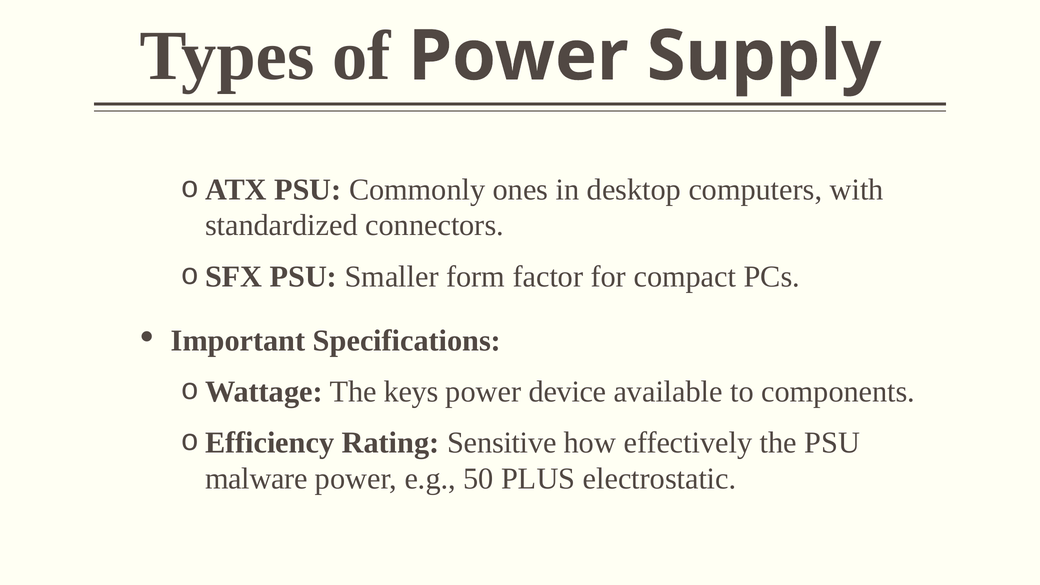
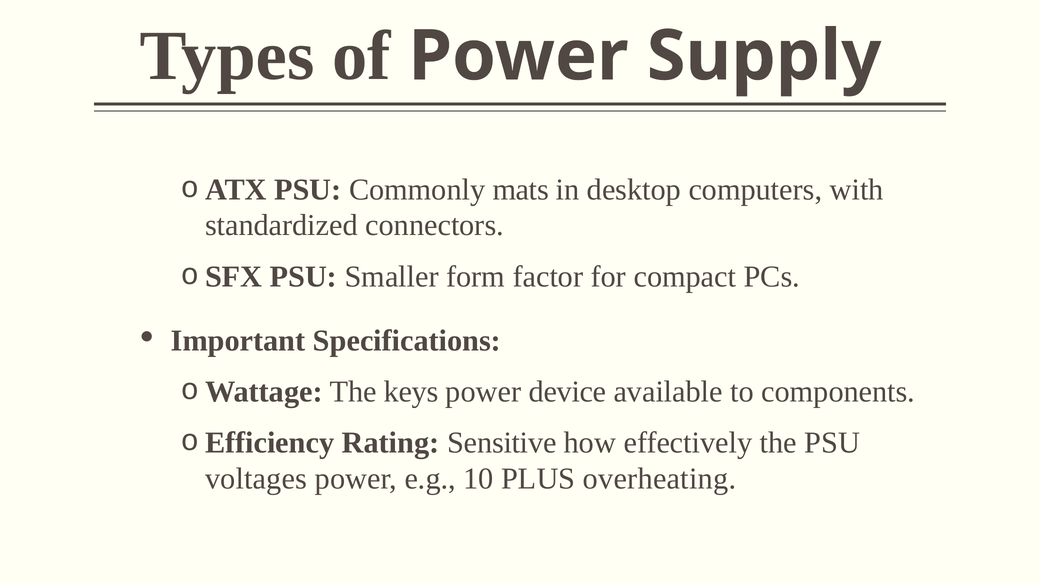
ones: ones -> mats
malware: malware -> voltages
50: 50 -> 10
electrostatic: electrostatic -> overheating
